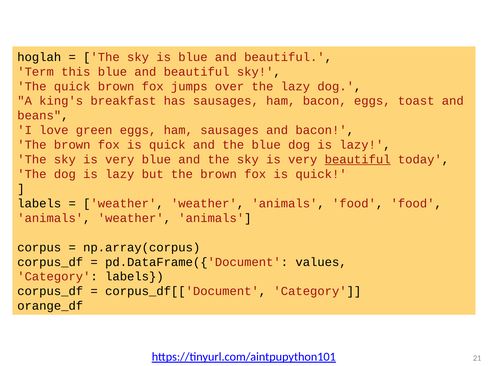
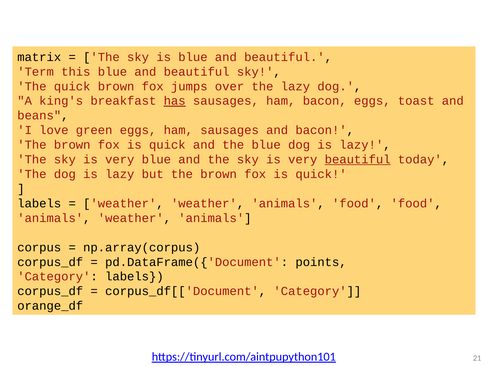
hoglah: hoglah -> matrix
has underline: none -> present
values: values -> points
